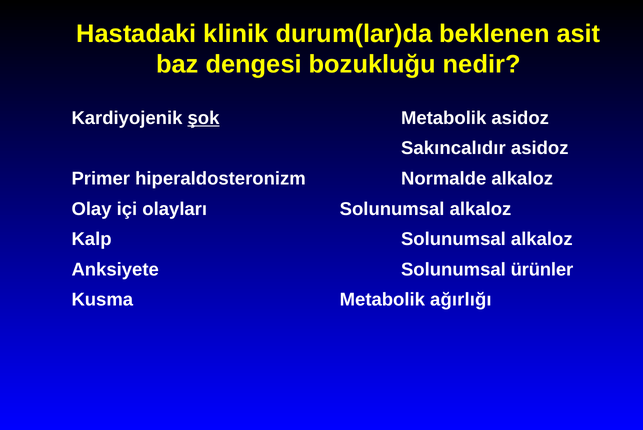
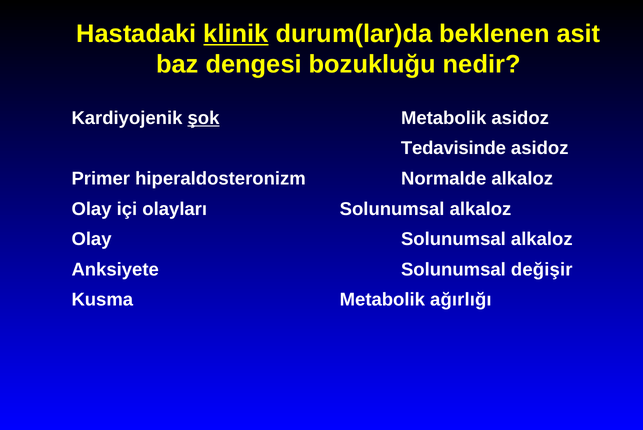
klinik underline: none -> present
Sakıncalıdır: Sakıncalıdır -> Tedavisinde
Kalp at (92, 239): Kalp -> Olay
ürünler: ürünler -> değişir
